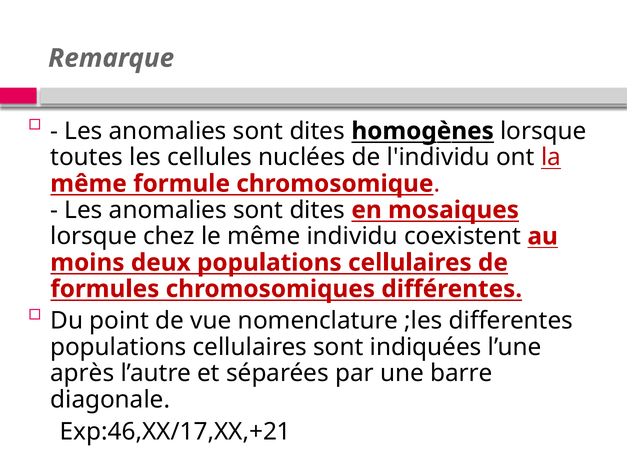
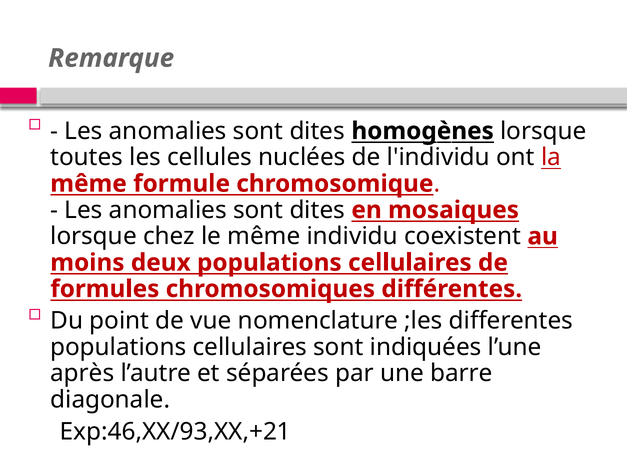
Exp:46,XX/17,XX,+21: Exp:46,XX/17,XX,+21 -> Exp:46,XX/93,XX,+21
